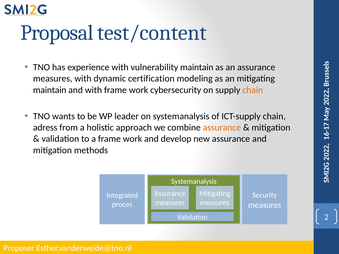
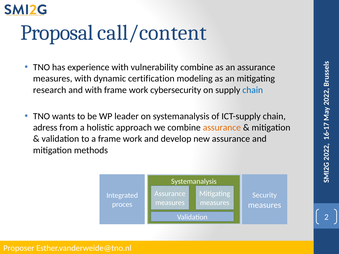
test/content: test/content -> call/content
vulnerability maintain: maintain -> combine
maintain at (50, 90): maintain -> research
chain at (253, 90) colour: orange -> blue
